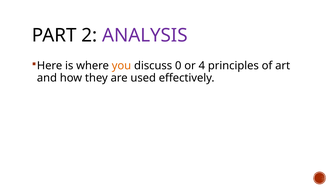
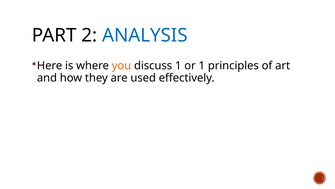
ANALYSIS colour: purple -> blue
discuss 0: 0 -> 1
or 4: 4 -> 1
